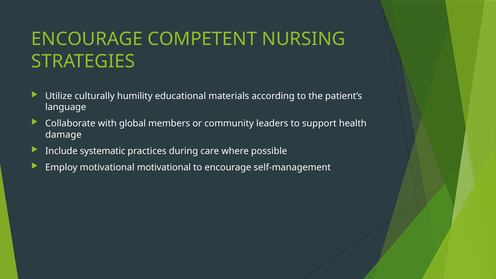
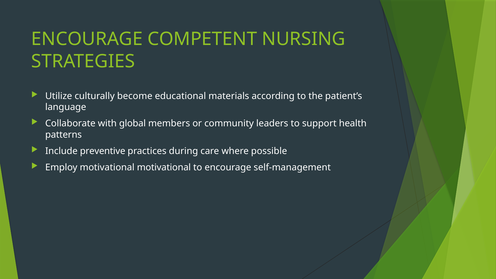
humility: humility -> become
damage: damage -> patterns
systematic: systematic -> preventive
